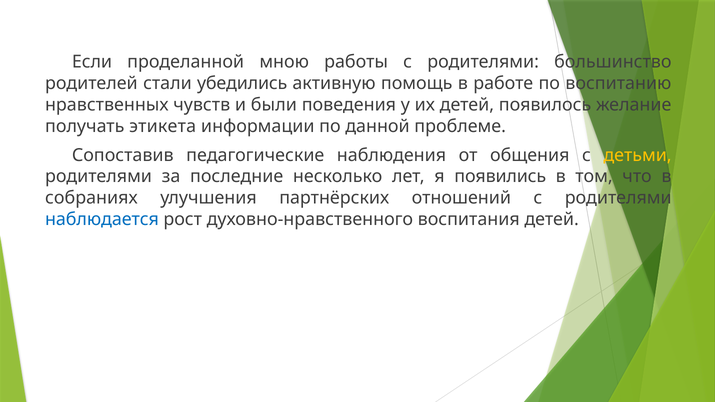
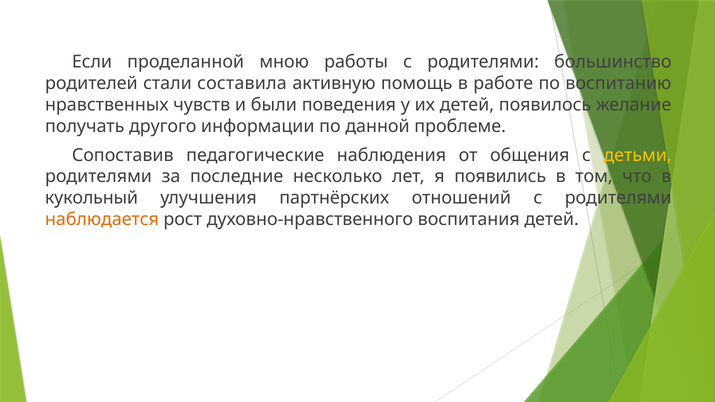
убедились: убедились -> составила
этикета: этикета -> другого
собраниях: собраниях -> кукольный
наблюдается colour: blue -> orange
